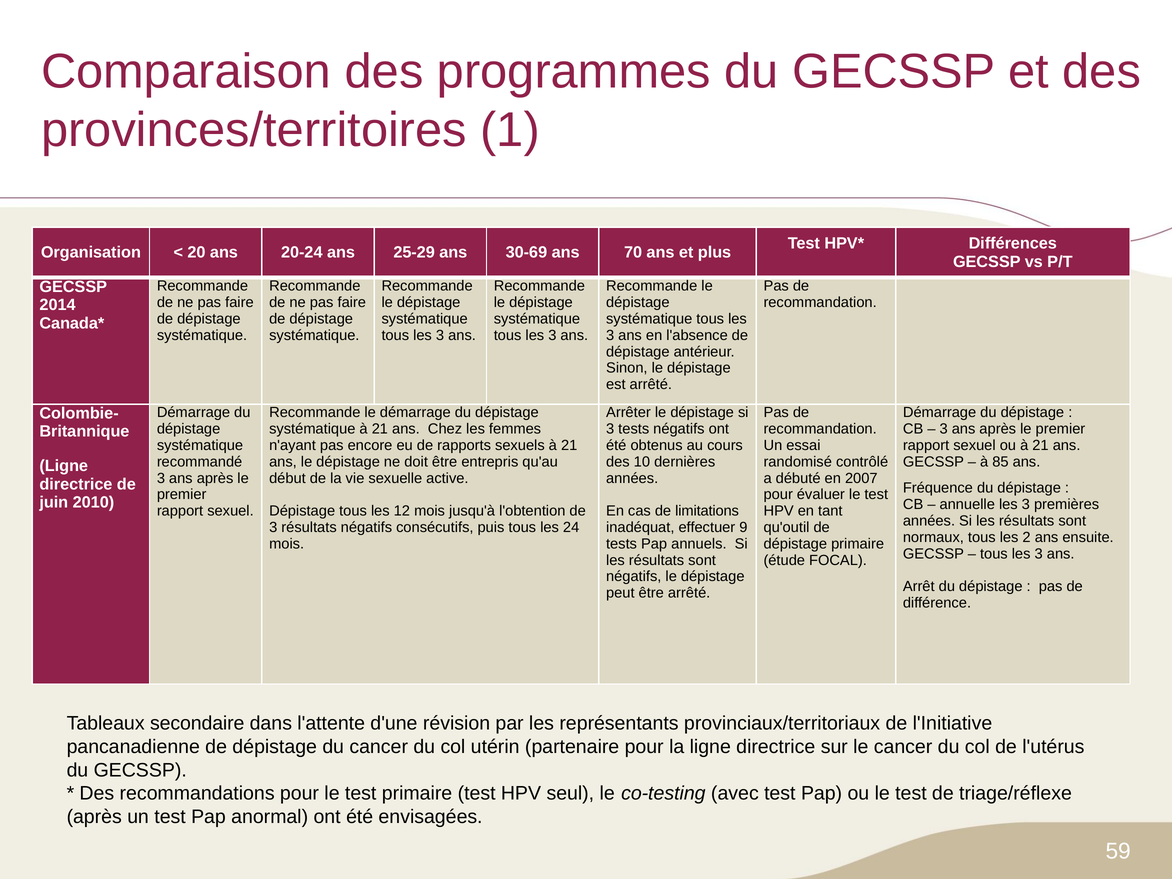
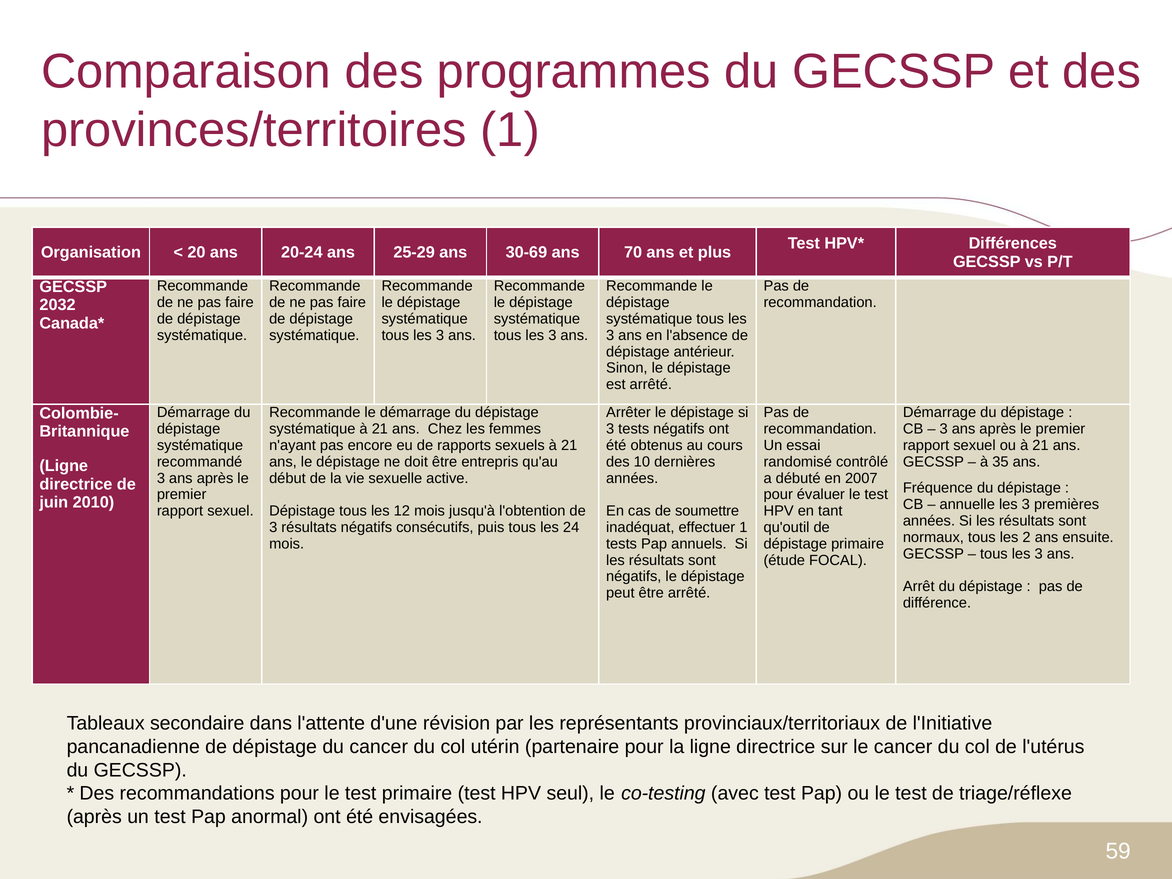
2014: 2014 -> 2032
85: 85 -> 35
limitations: limitations -> soumettre
effectuer 9: 9 -> 1
